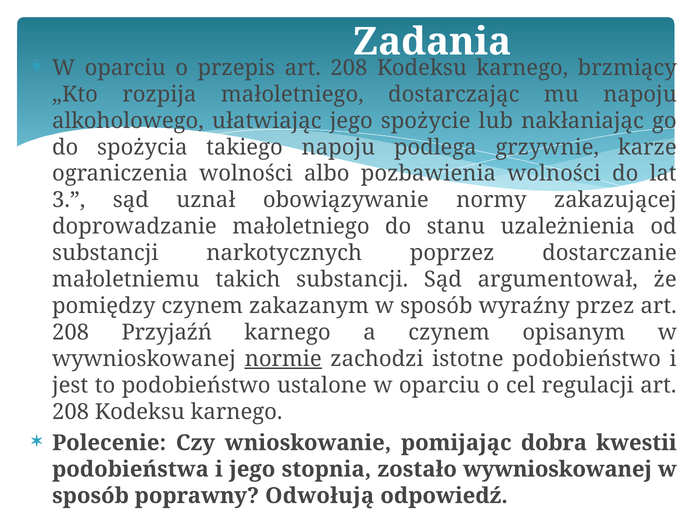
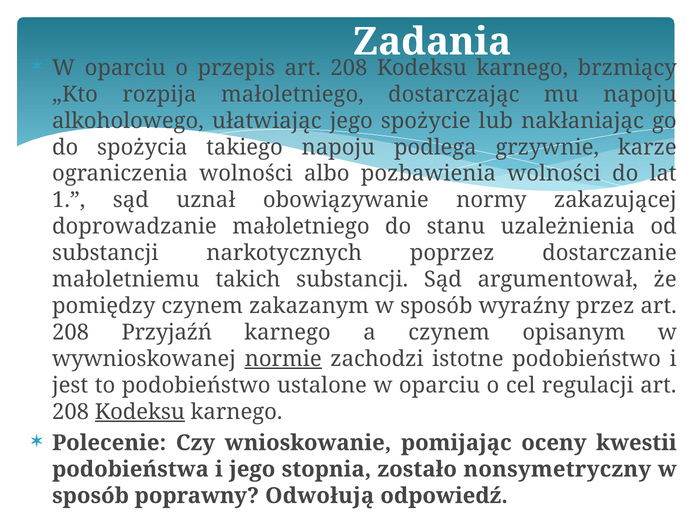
3: 3 -> 1
Kodeksu at (140, 412) underline: none -> present
dobra: dobra -> oceny
zostało wywnioskowanej: wywnioskowanej -> nonsymetryczny
